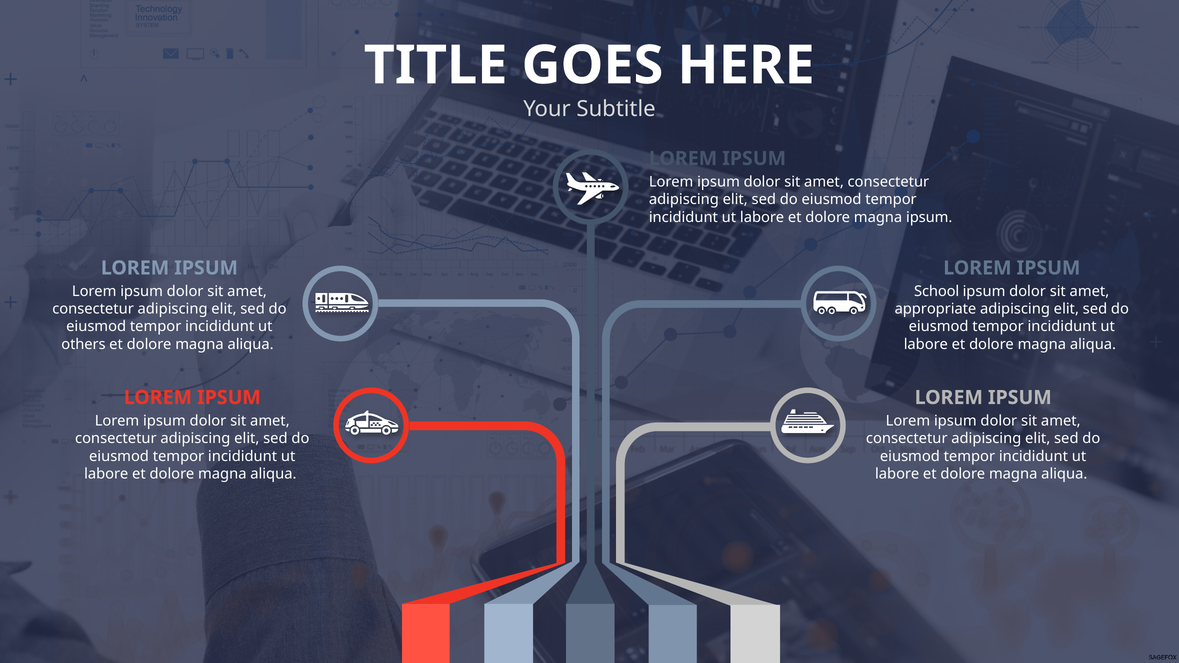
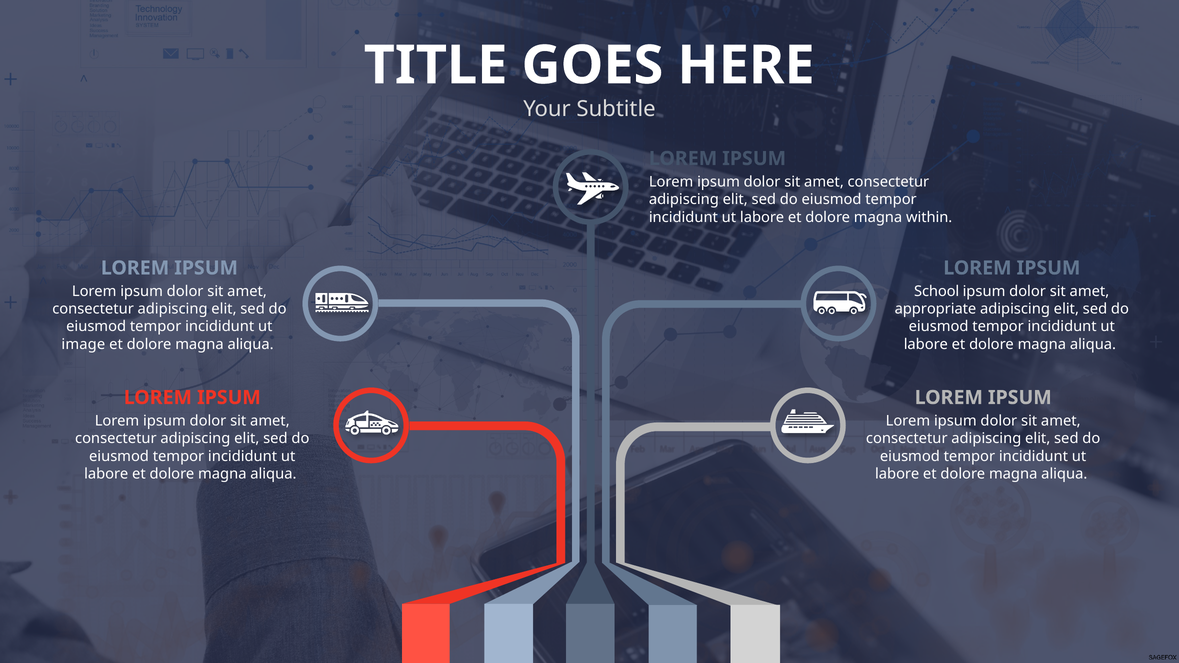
magna ipsum: ipsum -> within
others: others -> image
